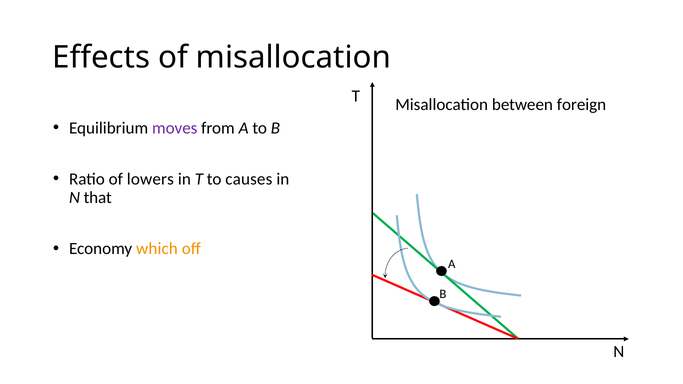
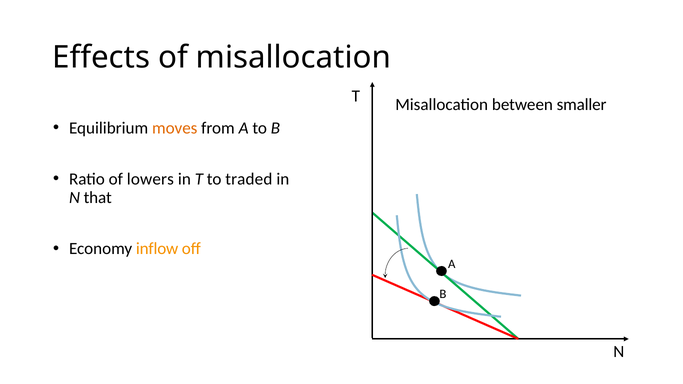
foreign: foreign -> smaller
moves colour: purple -> orange
causes: causes -> traded
which: which -> inflow
